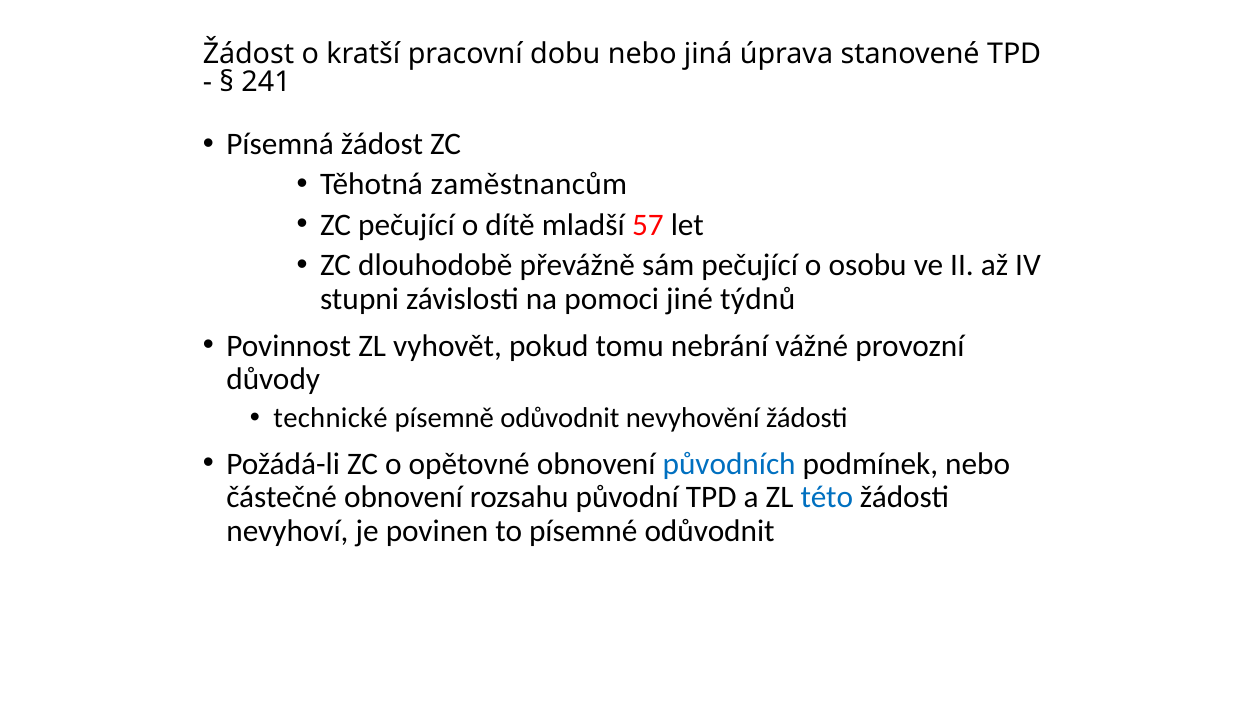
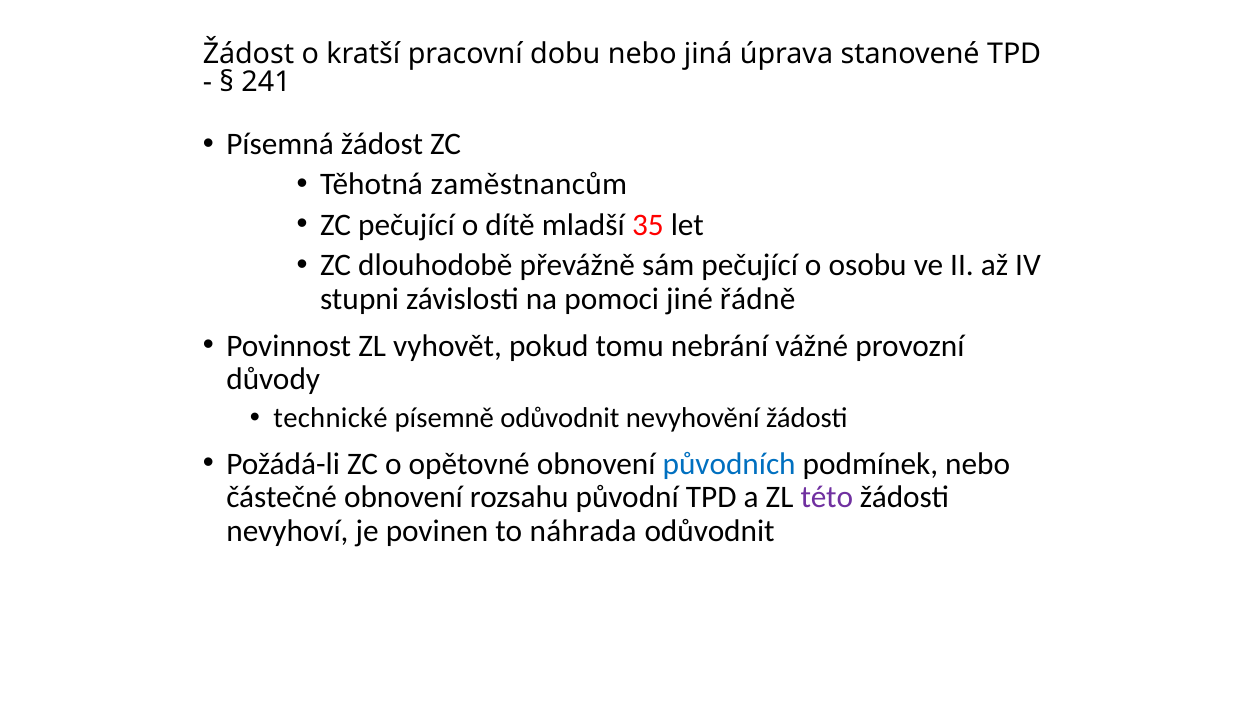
57: 57 -> 35
týdnů: týdnů -> řádně
této colour: blue -> purple
písemné: písemné -> náhrada
